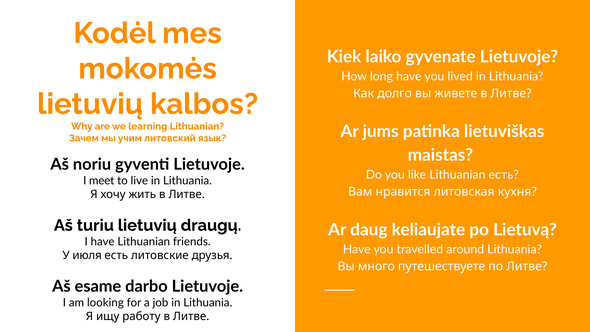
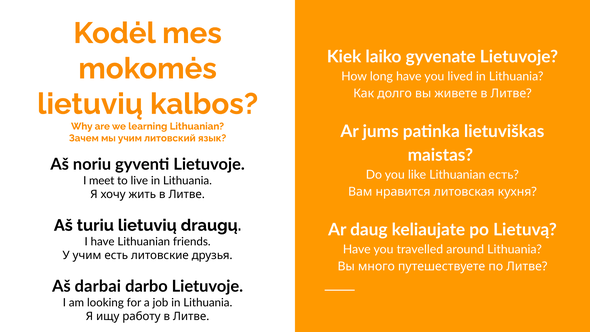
У июля: июля -> учим
esame: esame -> darbai
